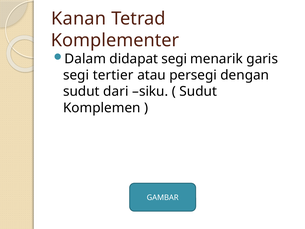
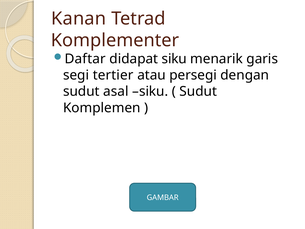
Dalam: Dalam -> Daftar
didapat segi: segi -> siku
dari: dari -> asal
